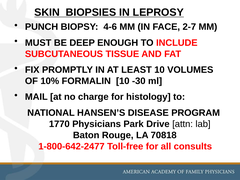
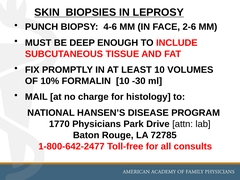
2-7: 2-7 -> 2-6
70818: 70818 -> 72785
